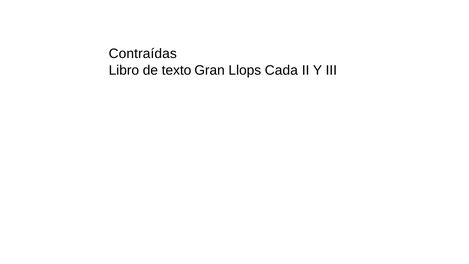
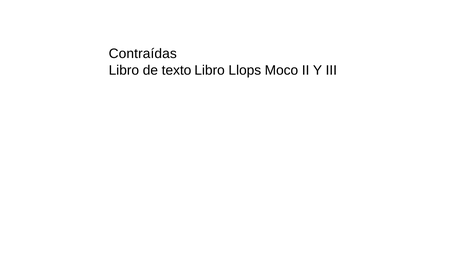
texto Gran: Gran -> Libro
Cada: Cada -> Moco
